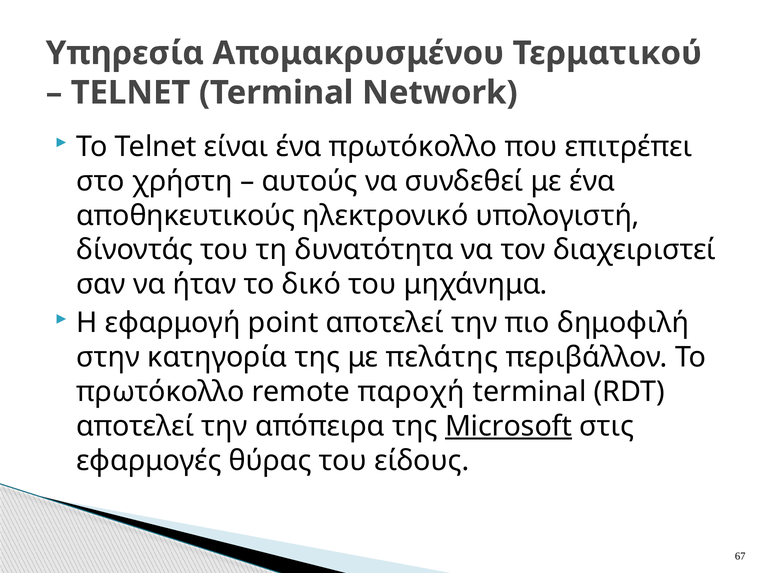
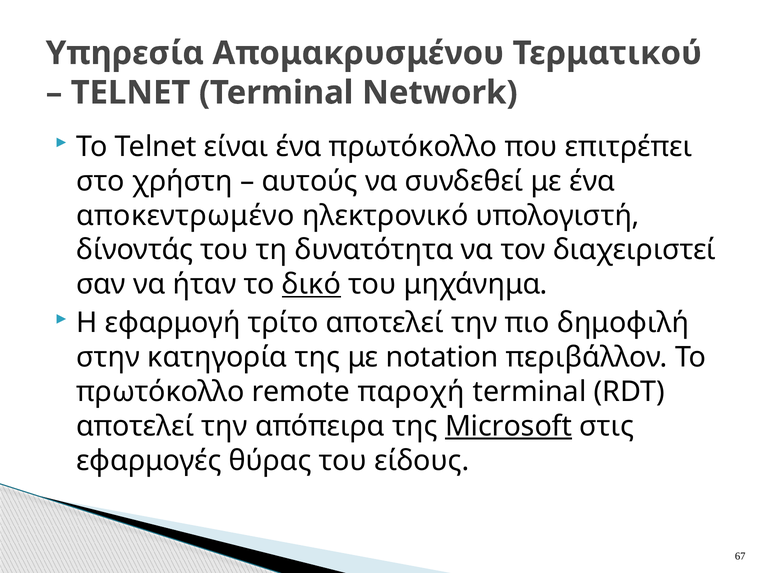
αποθηκευτικούς: αποθηκευτικούς -> αποκεντρωμένο
δικό underline: none -> present
point: point -> τρίτο
πελάτης: πελάτης -> notation
